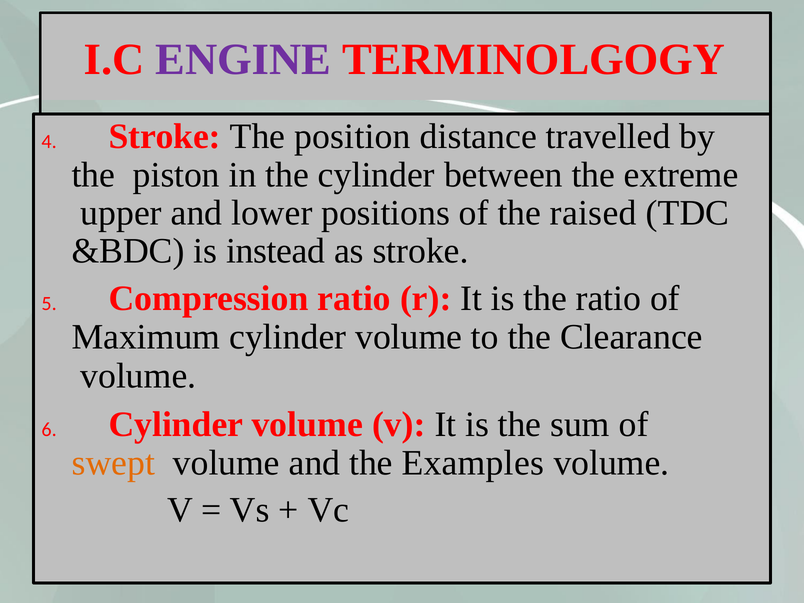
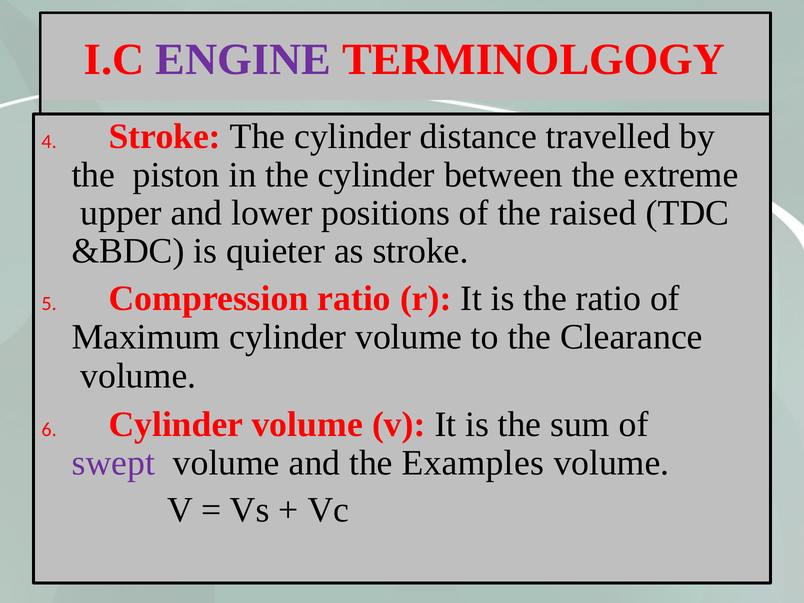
Stroke The position: position -> cylinder
instead: instead -> quieter
swept colour: orange -> purple
